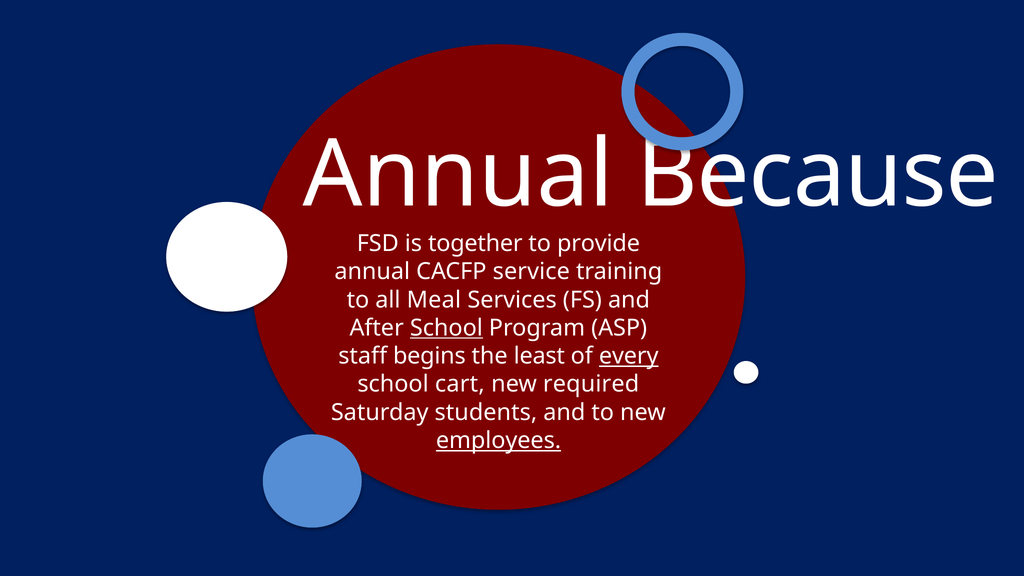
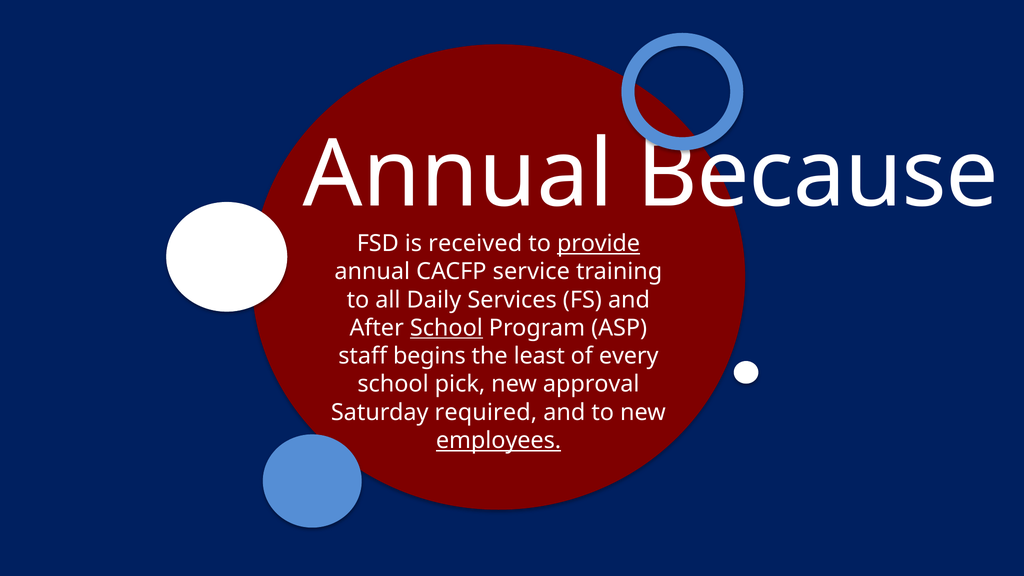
together: together -> received
provide underline: none -> present
Meal: Meal -> Daily
every underline: present -> none
cart: cart -> pick
required: required -> approval
students: students -> required
